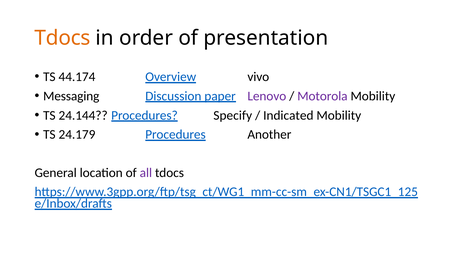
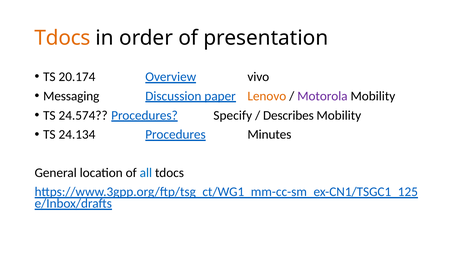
44.174: 44.174 -> 20.174
Lenovo colour: purple -> orange
24.144: 24.144 -> 24.574
Indicated: Indicated -> Describes
24.179: 24.179 -> 24.134
Another: Another -> Minutes
all colour: purple -> blue
